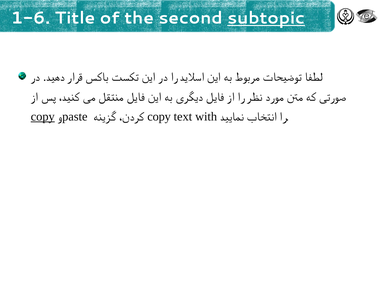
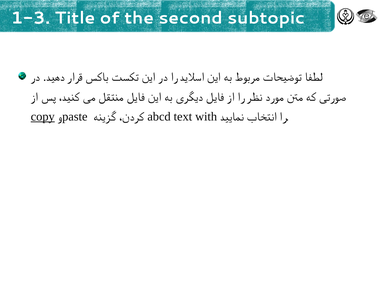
1-6: 1-6 -> 1-3
subtopic underline: present -> none
copy at (159, 117): copy -> abcd
